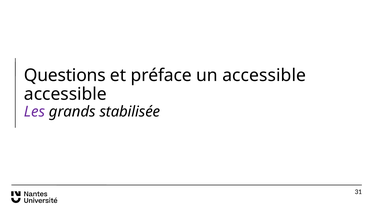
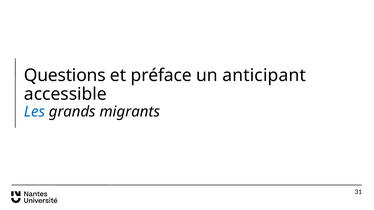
un accessible: accessible -> anticipant
Les colour: purple -> blue
stabilisée: stabilisée -> migrants
